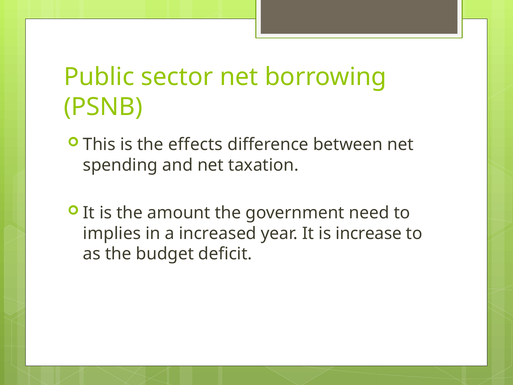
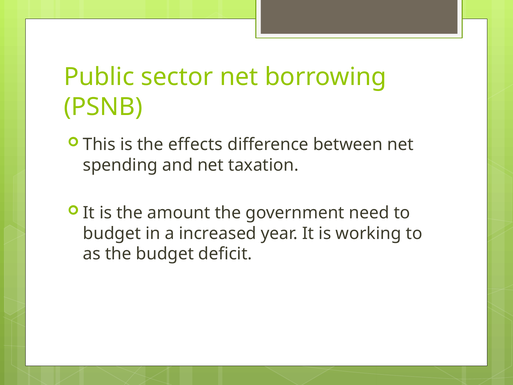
implies at (112, 233): implies -> budget
increase: increase -> working
